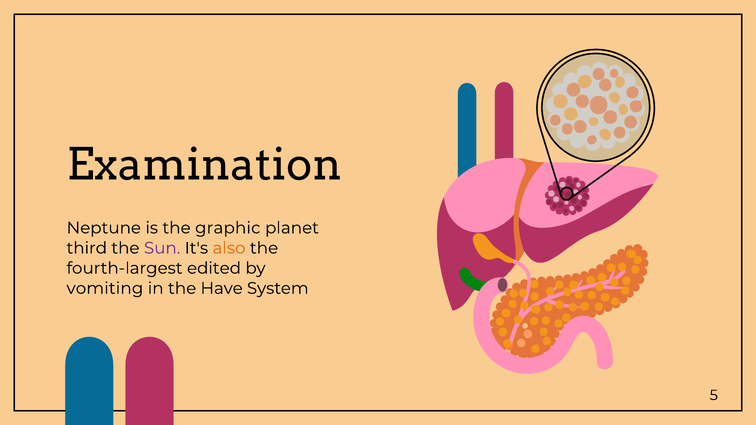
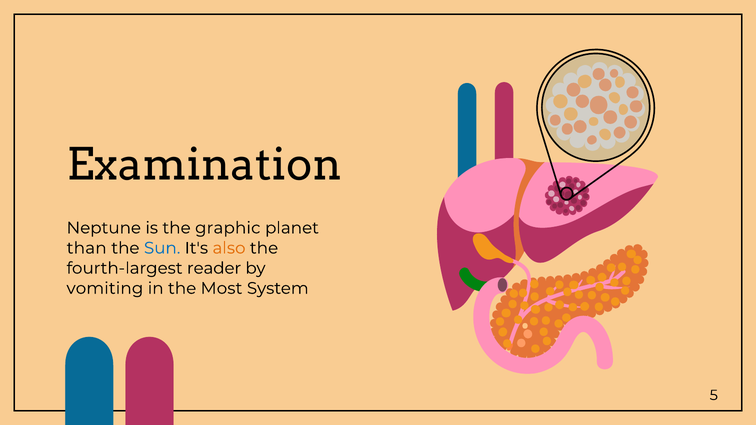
third: third -> than
Sun colour: purple -> blue
edited: edited -> reader
Have: Have -> Most
